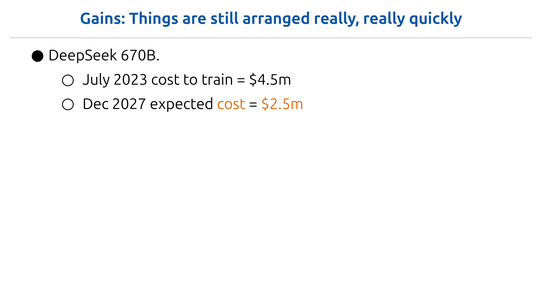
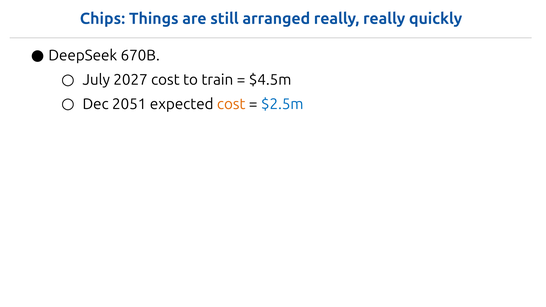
Gains: Gains -> Chips
2023: 2023 -> 2027
2027: 2027 -> 2051
$2.5m colour: orange -> blue
